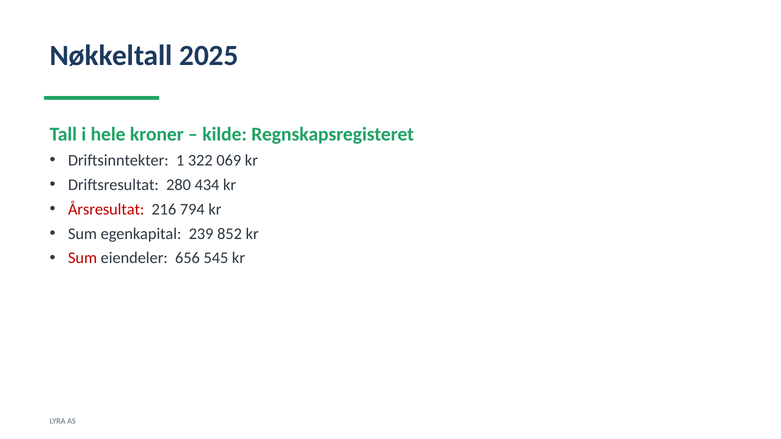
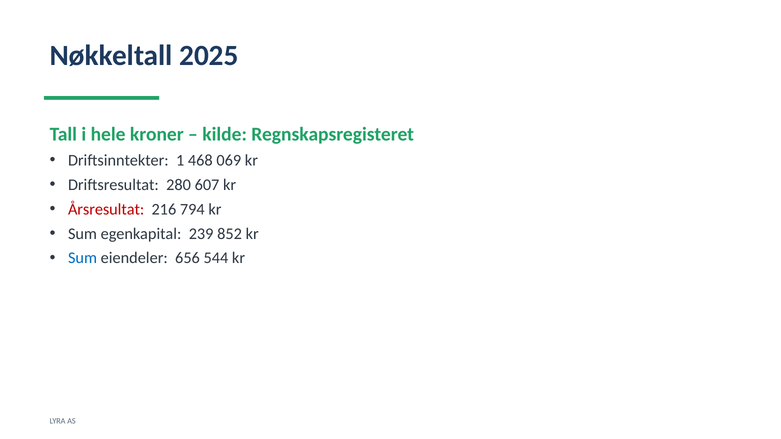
322: 322 -> 468
434: 434 -> 607
Sum at (83, 258) colour: red -> blue
545: 545 -> 544
